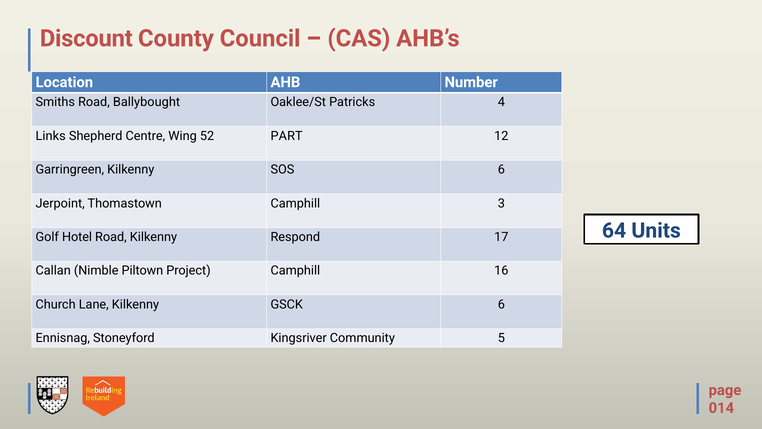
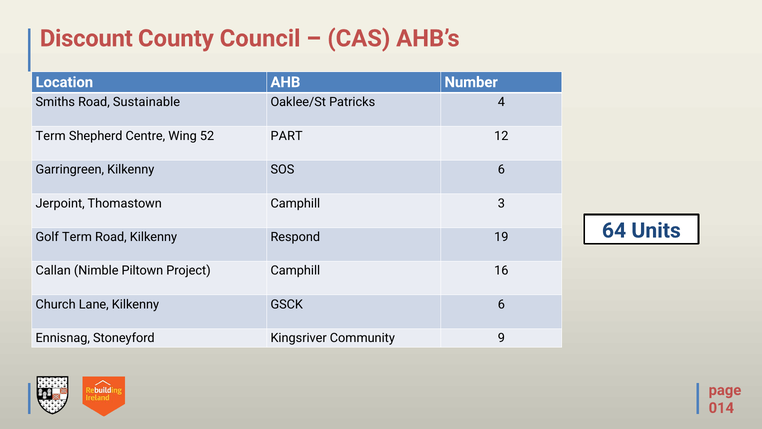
Ballybought: Ballybought -> Sustainable
Links at (51, 136): Links -> Term
Golf Hotel: Hotel -> Term
17: 17 -> 19
5: 5 -> 9
